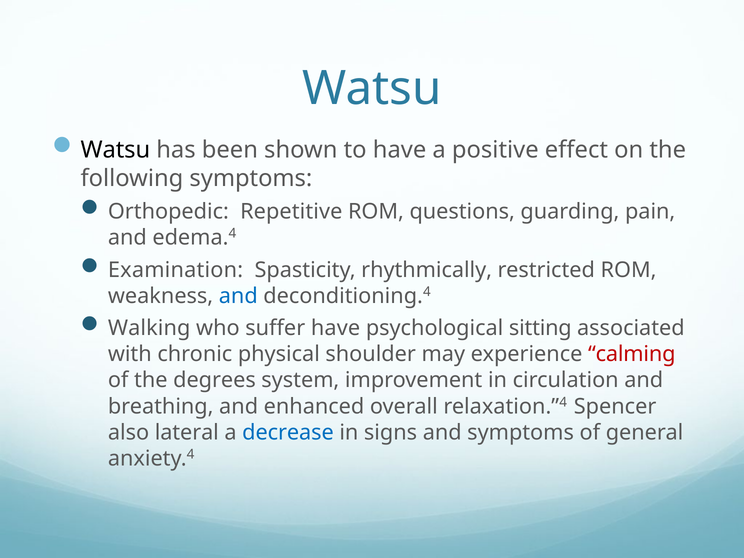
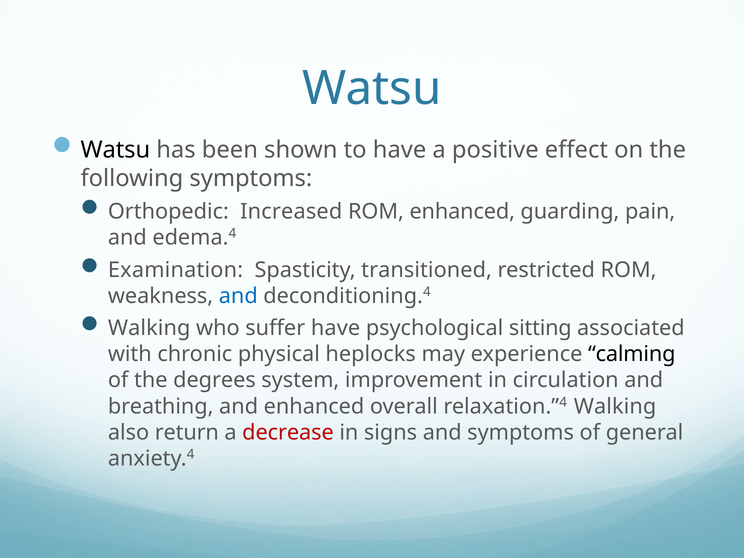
Repetitive: Repetitive -> Increased
ROM questions: questions -> enhanced
rhythmically: rhythmically -> transitioned
shoulder: shoulder -> heplocks
calming colour: red -> black
relaxation.”4 Spencer: Spencer -> Walking
lateral: lateral -> return
decrease colour: blue -> red
